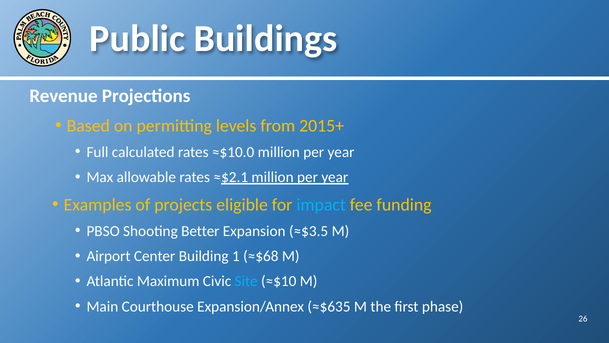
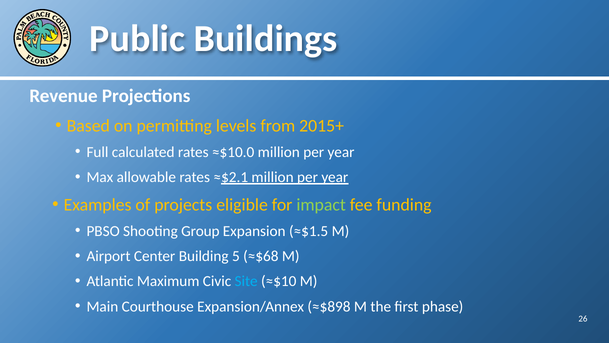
impact colour: light blue -> light green
Better: Better -> Group
≈$3.5: ≈$3.5 -> ≈$1.5
1: 1 -> 5
≈$635: ≈$635 -> ≈$898
